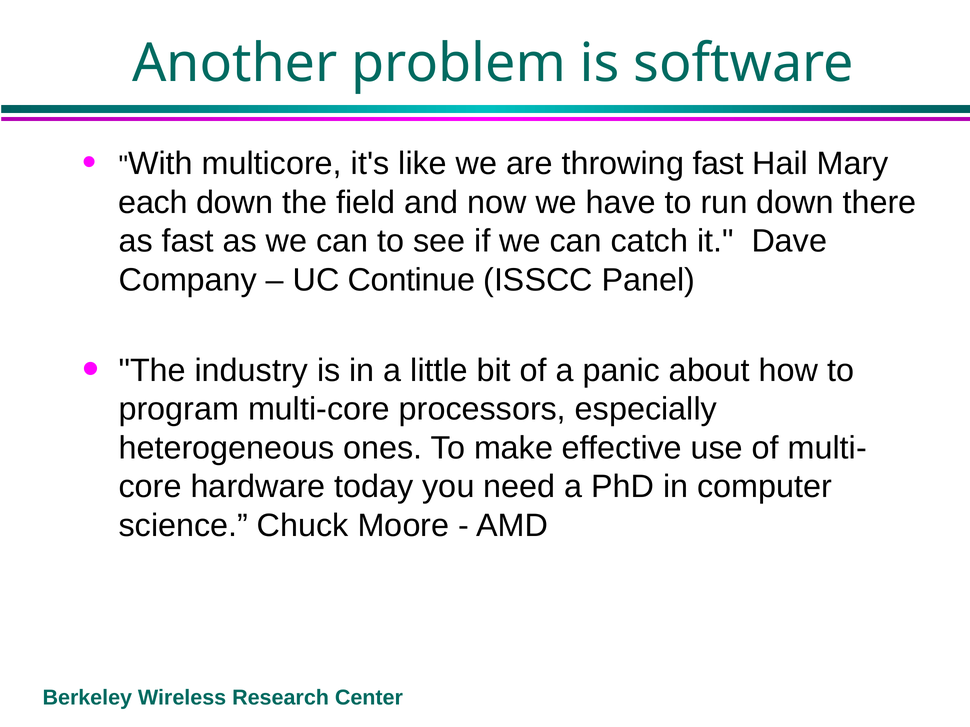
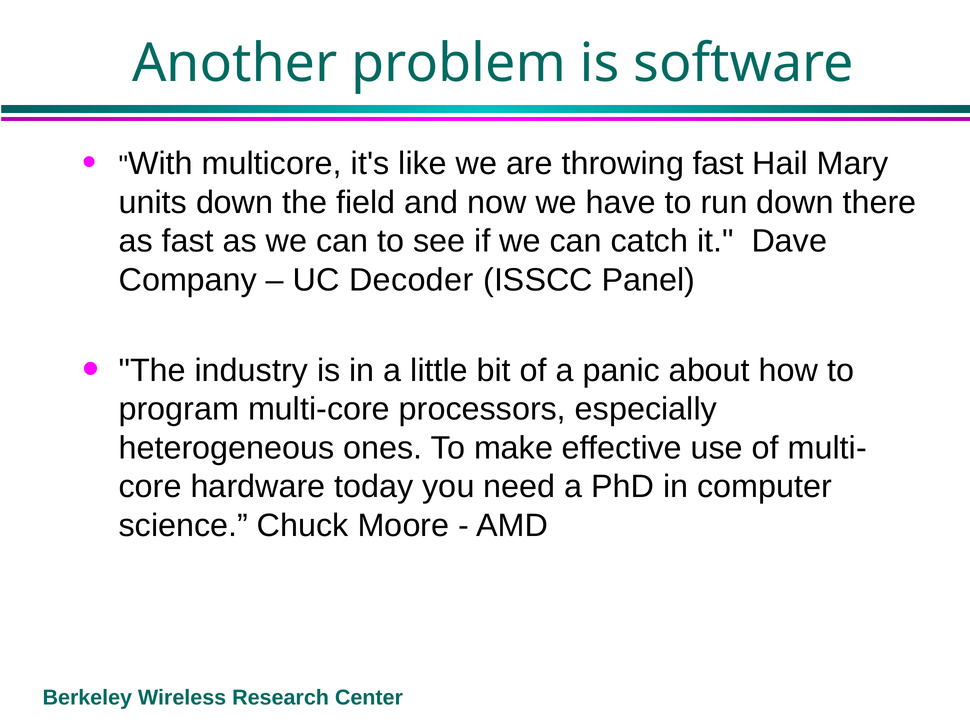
each: each -> units
Continue: Continue -> Decoder
